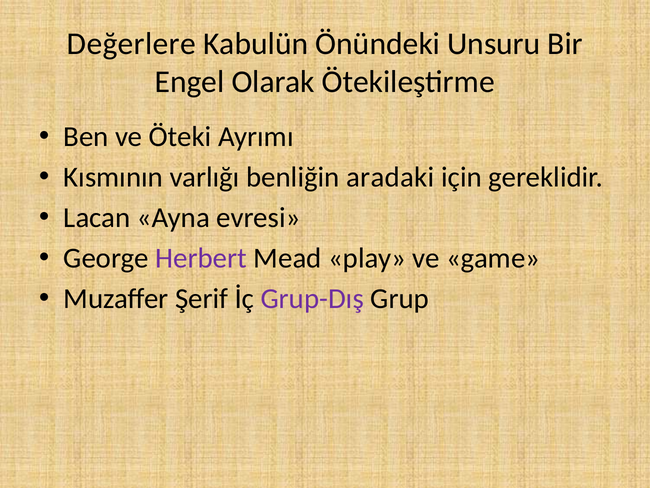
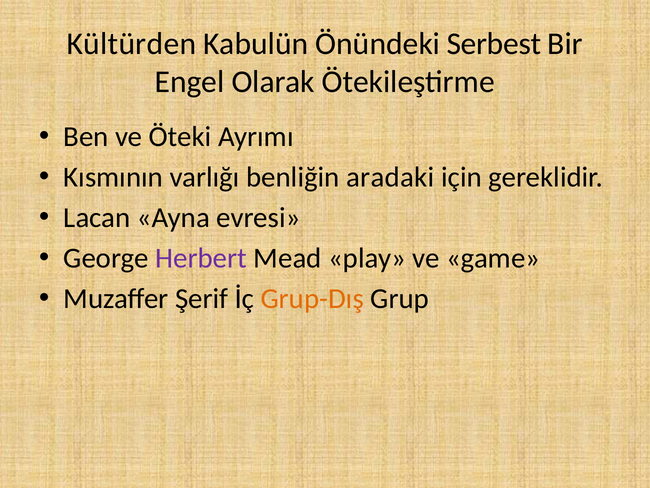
Değerlere: Değerlere -> Kültürden
Unsuru: Unsuru -> Serbest
Grup-Dış colour: purple -> orange
